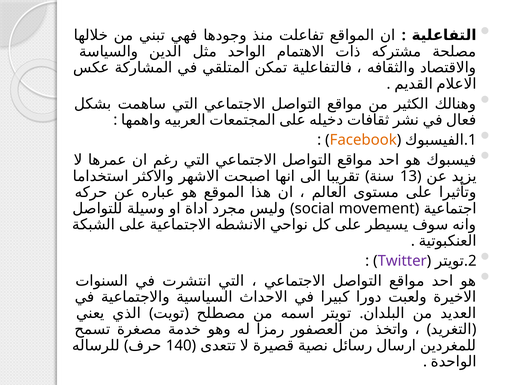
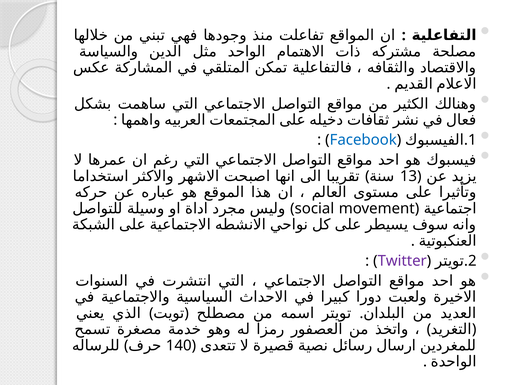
Facebook colour: orange -> blue
